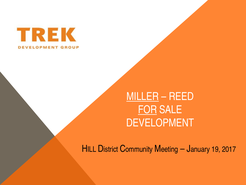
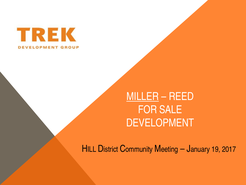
FOR underline: present -> none
